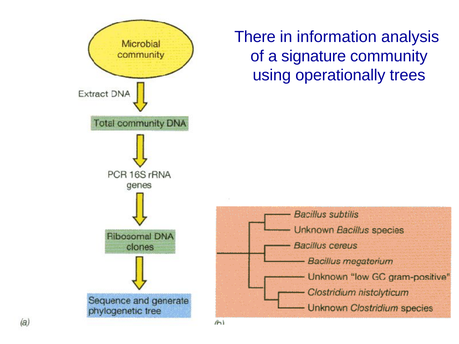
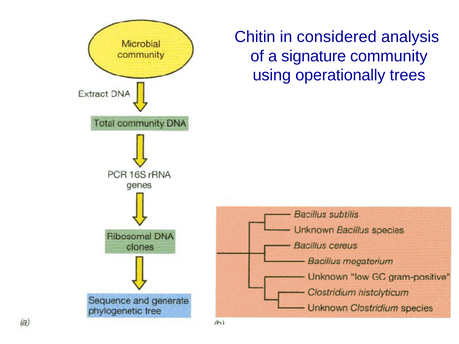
There: There -> Chitin
information: information -> considered
